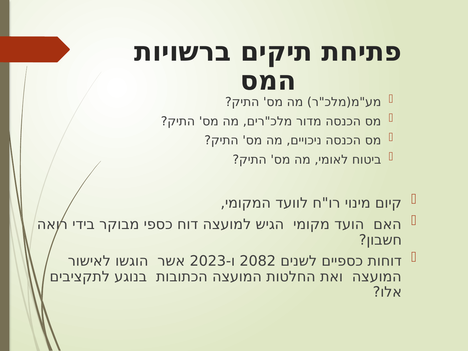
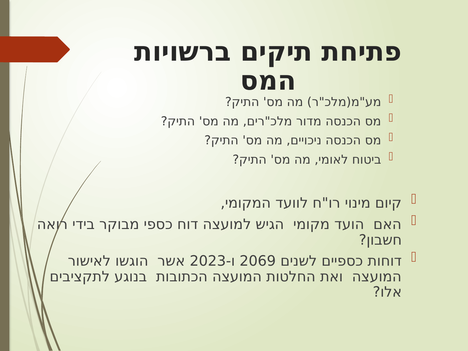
2082: 2082 -> 2069
